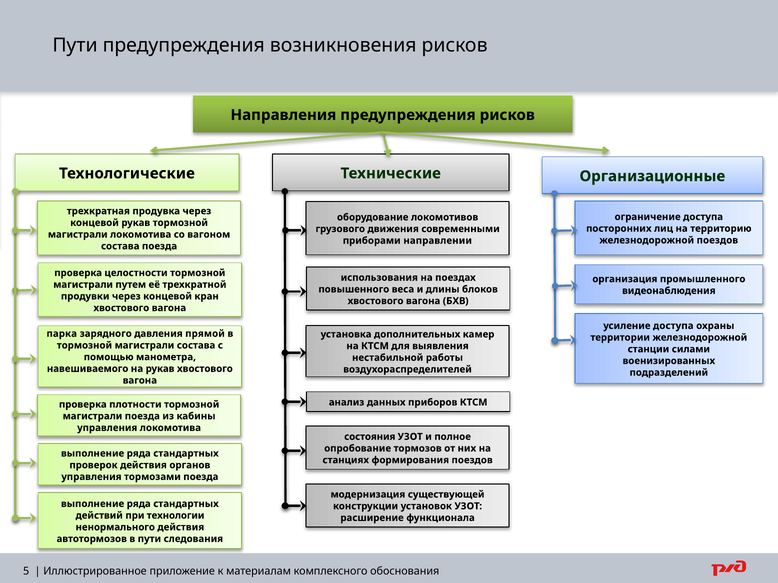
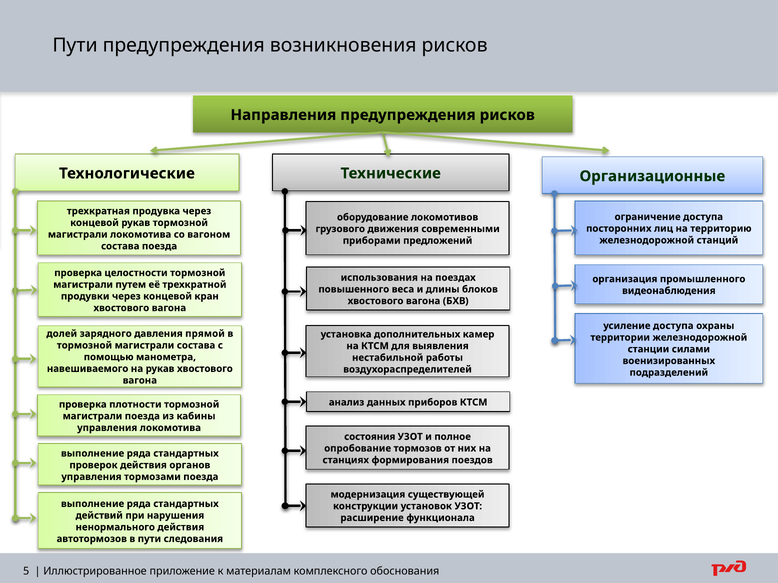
железнодорожной поездов: поездов -> станций
направлении: направлении -> предложений
парка: парка -> долей
технологии: технологии -> нарушения
